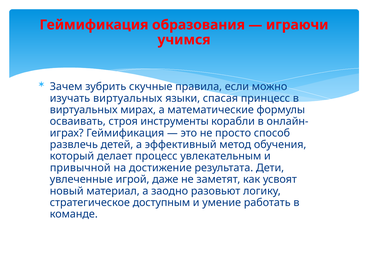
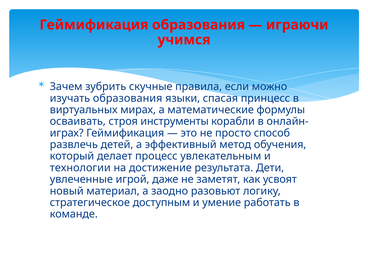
изучать виртуальных: виртуальных -> образования
привычной: привычной -> технологии
